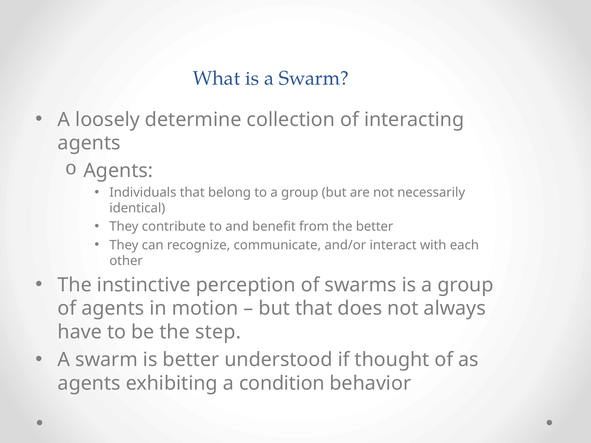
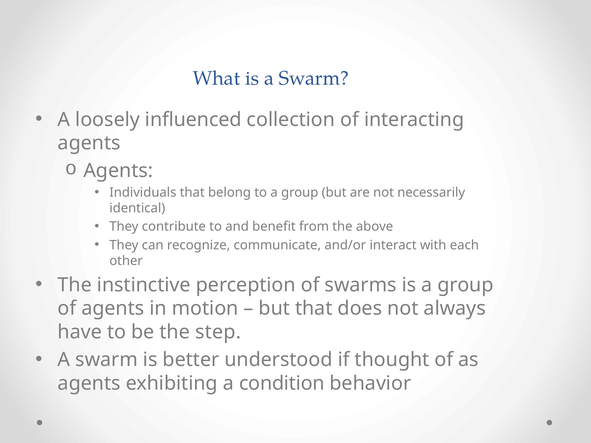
determine: determine -> influenced
the better: better -> above
